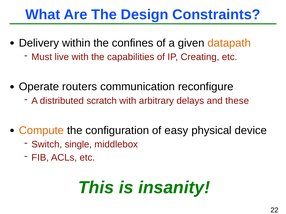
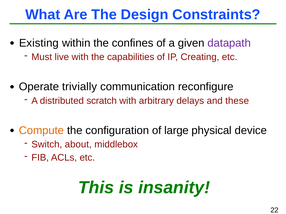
Delivery: Delivery -> Existing
datapath colour: orange -> purple
routers: routers -> trivially
easy: easy -> large
single: single -> about
